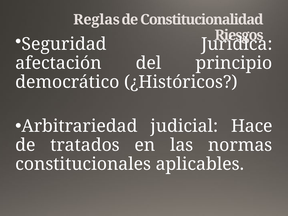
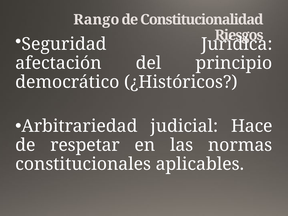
Reglas: Reglas -> Rango
tratados: tratados -> respetar
